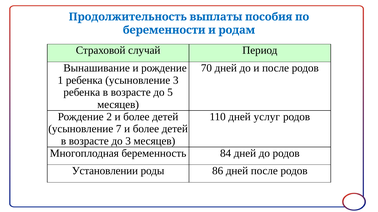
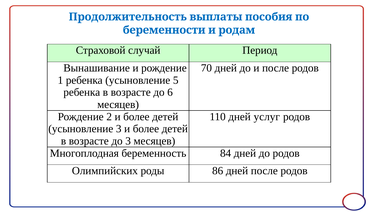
усыновление 3: 3 -> 5
5: 5 -> 6
усыновление 7: 7 -> 3
Установлении: Установлении -> Олимпийских
